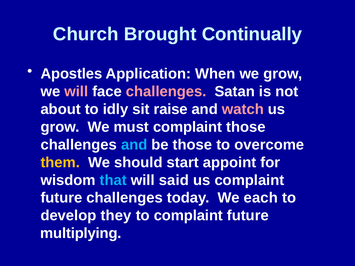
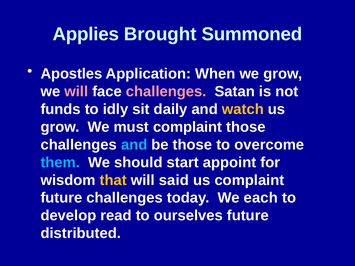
Church: Church -> Applies
Continually: Continually -> Summoned
about: about -> funds
raise: raise -> daily
watch colour: pink -> yellow
them colour: yellow -> light blue
that colour: light blue -> yellow
they: they -> read
to complaint: complaint -> ourselves
multiplying: multiplying -> distributed
